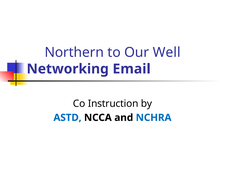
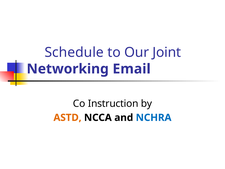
Northern: Northern -> Schedule
Well: Well -> Joint
ASTD colour: blue -> orange
